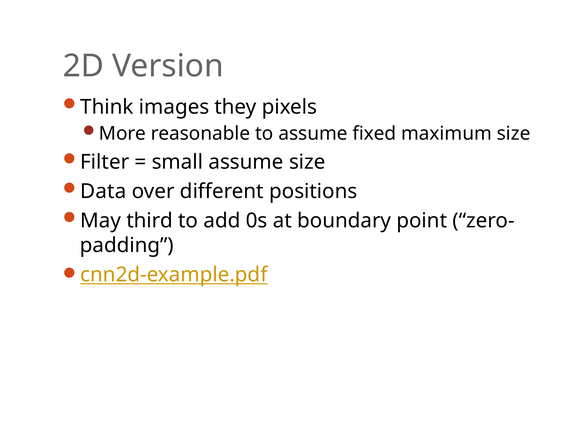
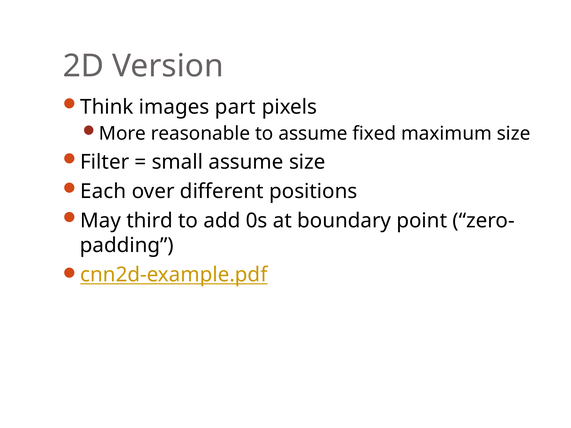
they: they -> part
Data: Data -> Each
